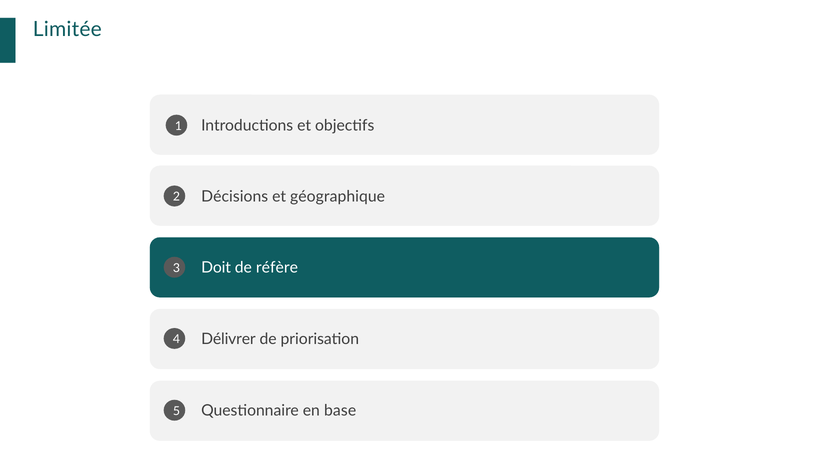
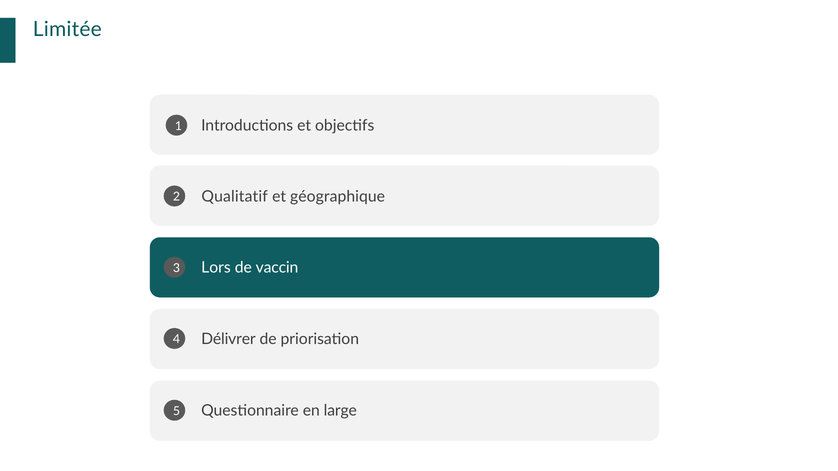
Décisions: Décisions -> Qualitatif
Doit: Doit -> Lors
réfère: réfère -> vaccin
base: base -> large
